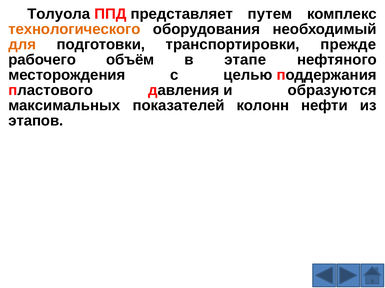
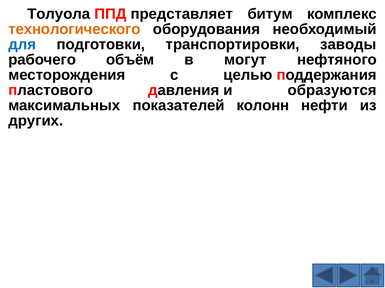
путем: путем -> битум
для colour: orange -> blue
прежде: прежде -> заводы
этапе: этапе -> могут
этапов: этапов -> других
